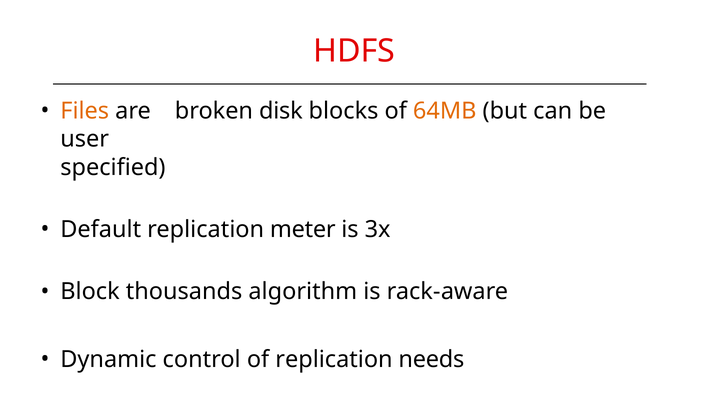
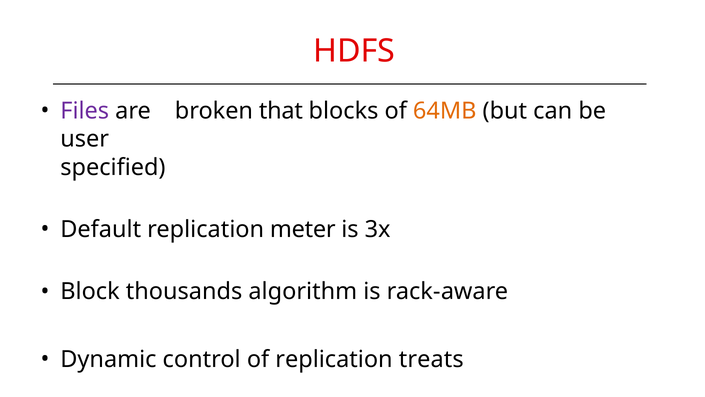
Files colour: orange -> purple
disk: disk -> that
needs: needs -> treats
